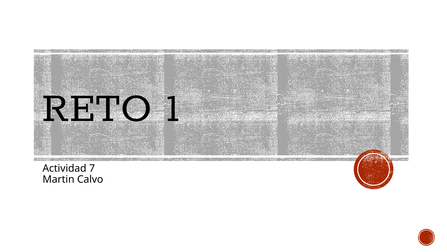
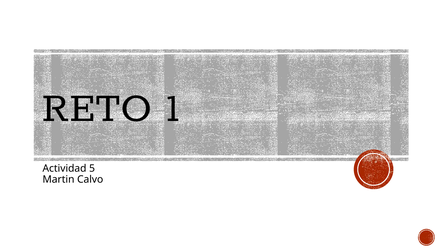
7: 7 -> 5
